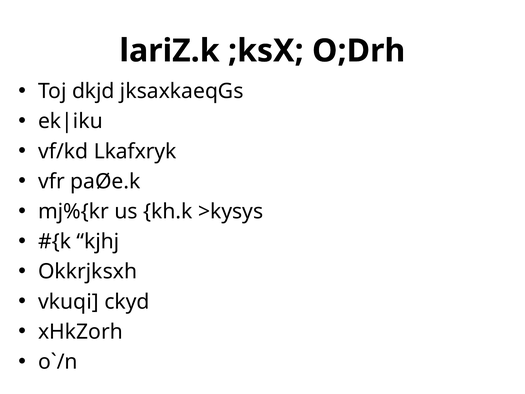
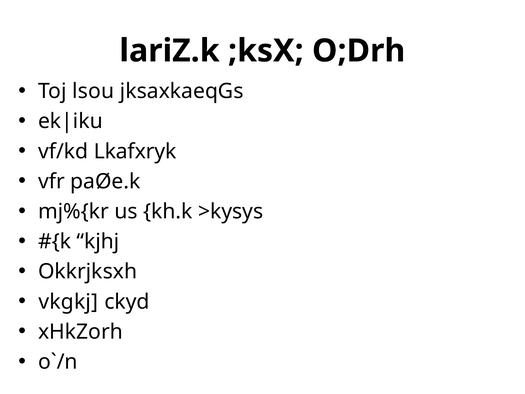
dkjd: dkjd -> lsou
vkuqi: vkuqi -> vkgkj
